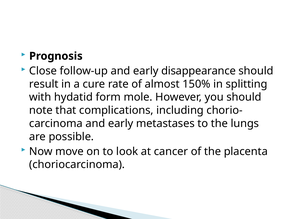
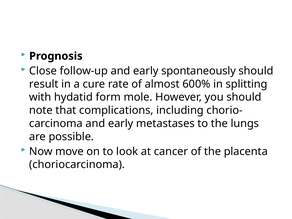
disappearance: disappearance -> spontaneously
150%: 150% -> 600%
